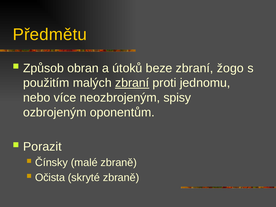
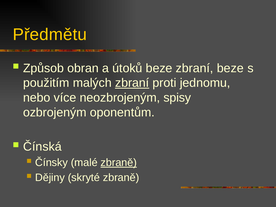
zbraní žogo: žogo -> beze
Porazit: Porazit -> Čínská
zbraně at (119, 163) underline: none -> present
Očista: Očista -> Dějiny
